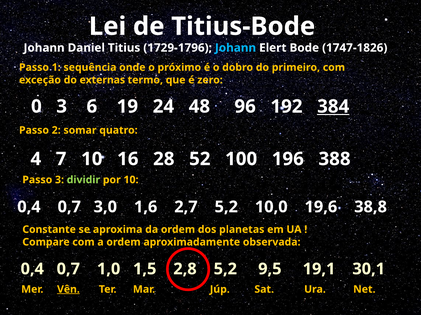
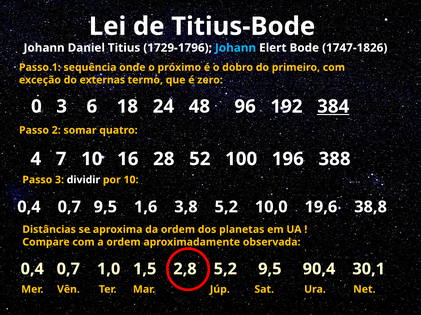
19: 19 -> 18
dividir colour: light green -> white
0,7 3,0: 3,0 -> 9,5
2,7: 2,7 -> 3,8
Constante: Constante -> Distâncias
19,1: 19,1 -> 90,4
Vên underline: present -> none
